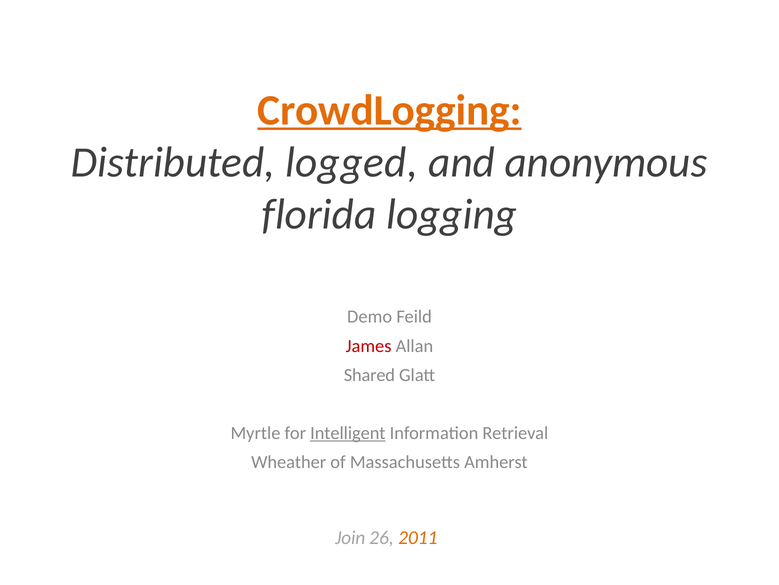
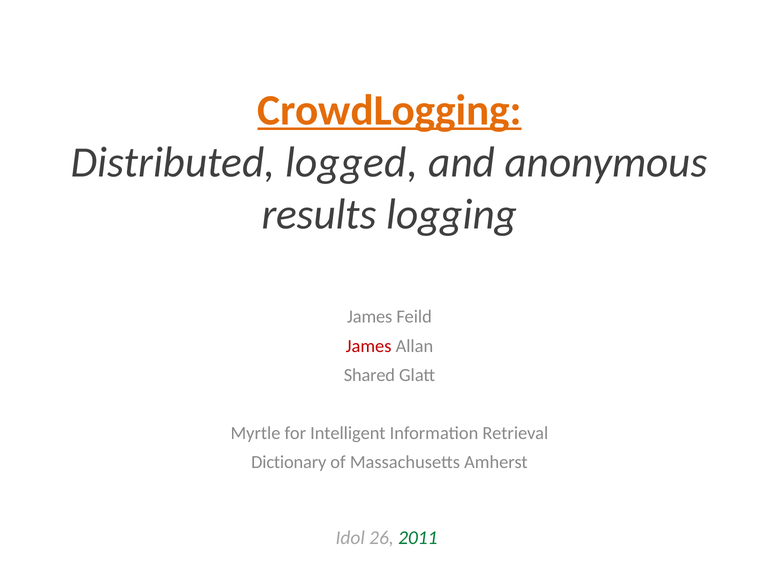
florida: florida -> results
Demo at (370, 316): Demo -> James
Intelligent underline: present -> none
Wheather: Wheather -> Dictionary
Join: Join -> Idol
2011 colour: orange -> green
